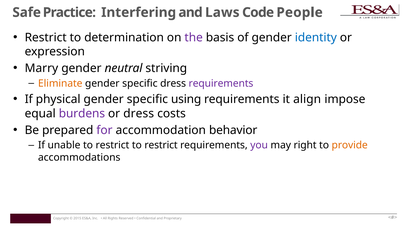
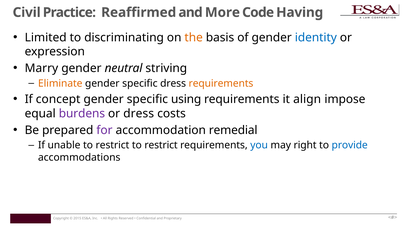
Safe: Safe -> Civil
Interfering: Interfering -> Reaffirmed
Laws: Laws -> More
People: People -> Having
Restrict at (46, 37): Restrict -> Limited
determination: determination -> discriminating
the colour: purple -> orange
requirements at (221, 83) colour: purple -> orange
physical: physical -> concept
behavior: behavior -> remedial
you colour: purple -> blue
provide colour: orange -> blue
